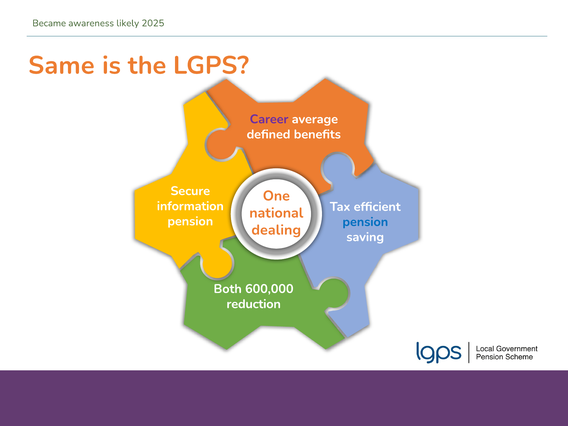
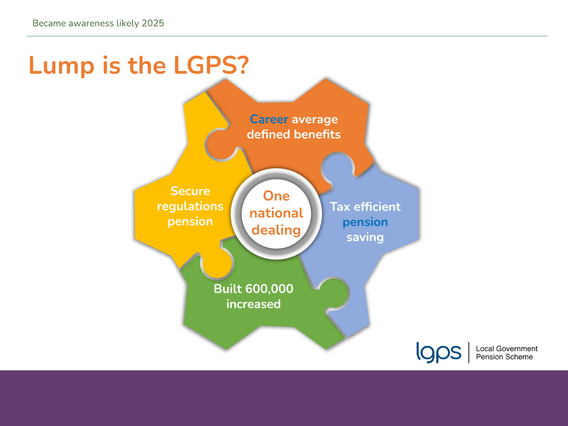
Same: Same -> Lump
Career colour: purple -> blue
information: information -> regulations
Both: Both -> Built
reduction: reduction -> increased
